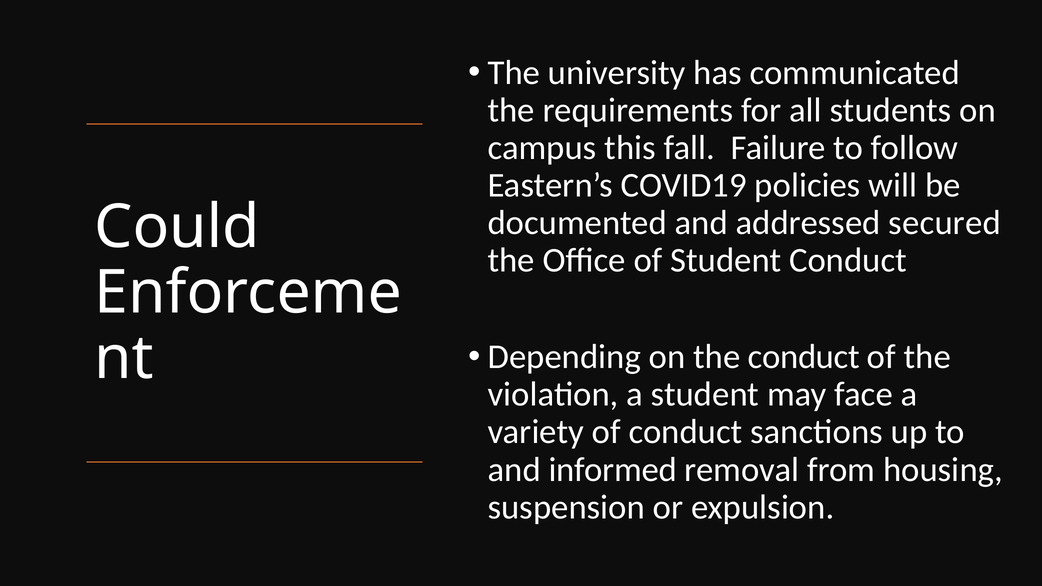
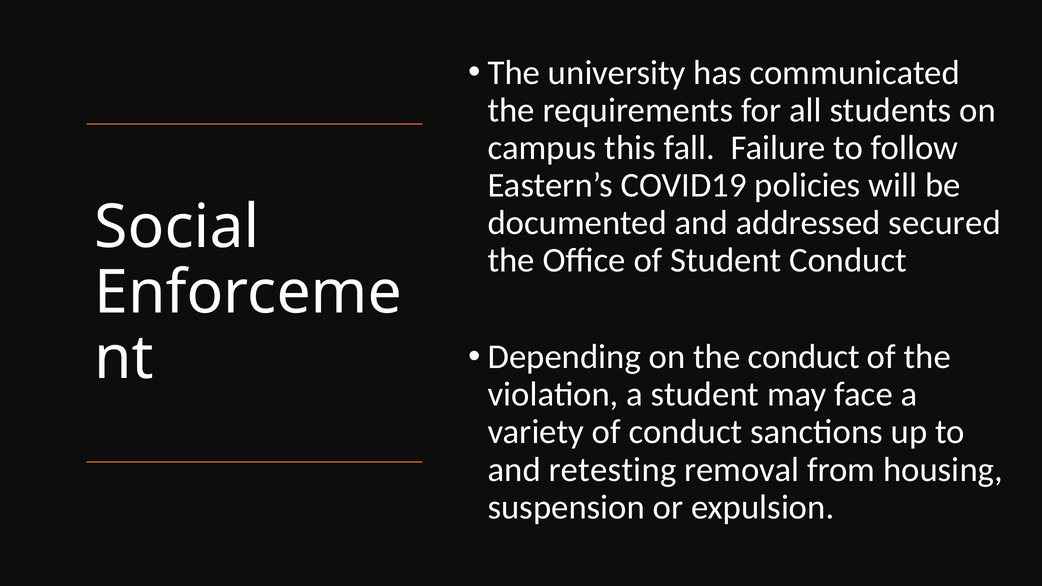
Could: Could -> Social
informed: informed -> retesting
